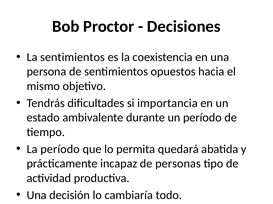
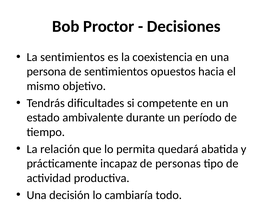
importancia: importancia -> competente
La período: período -> relación
